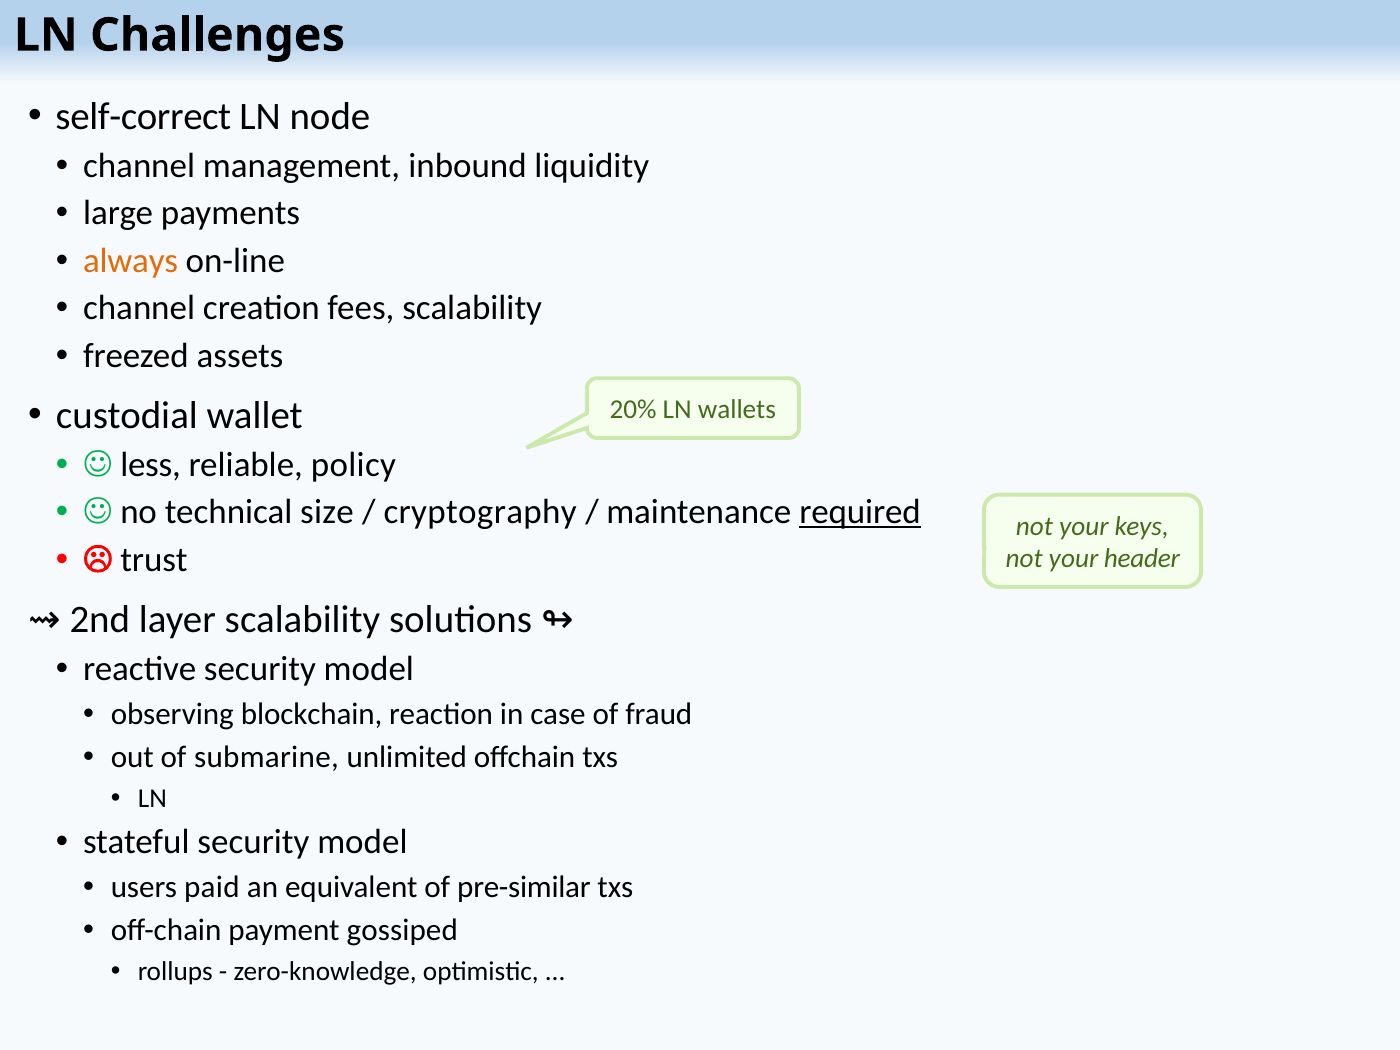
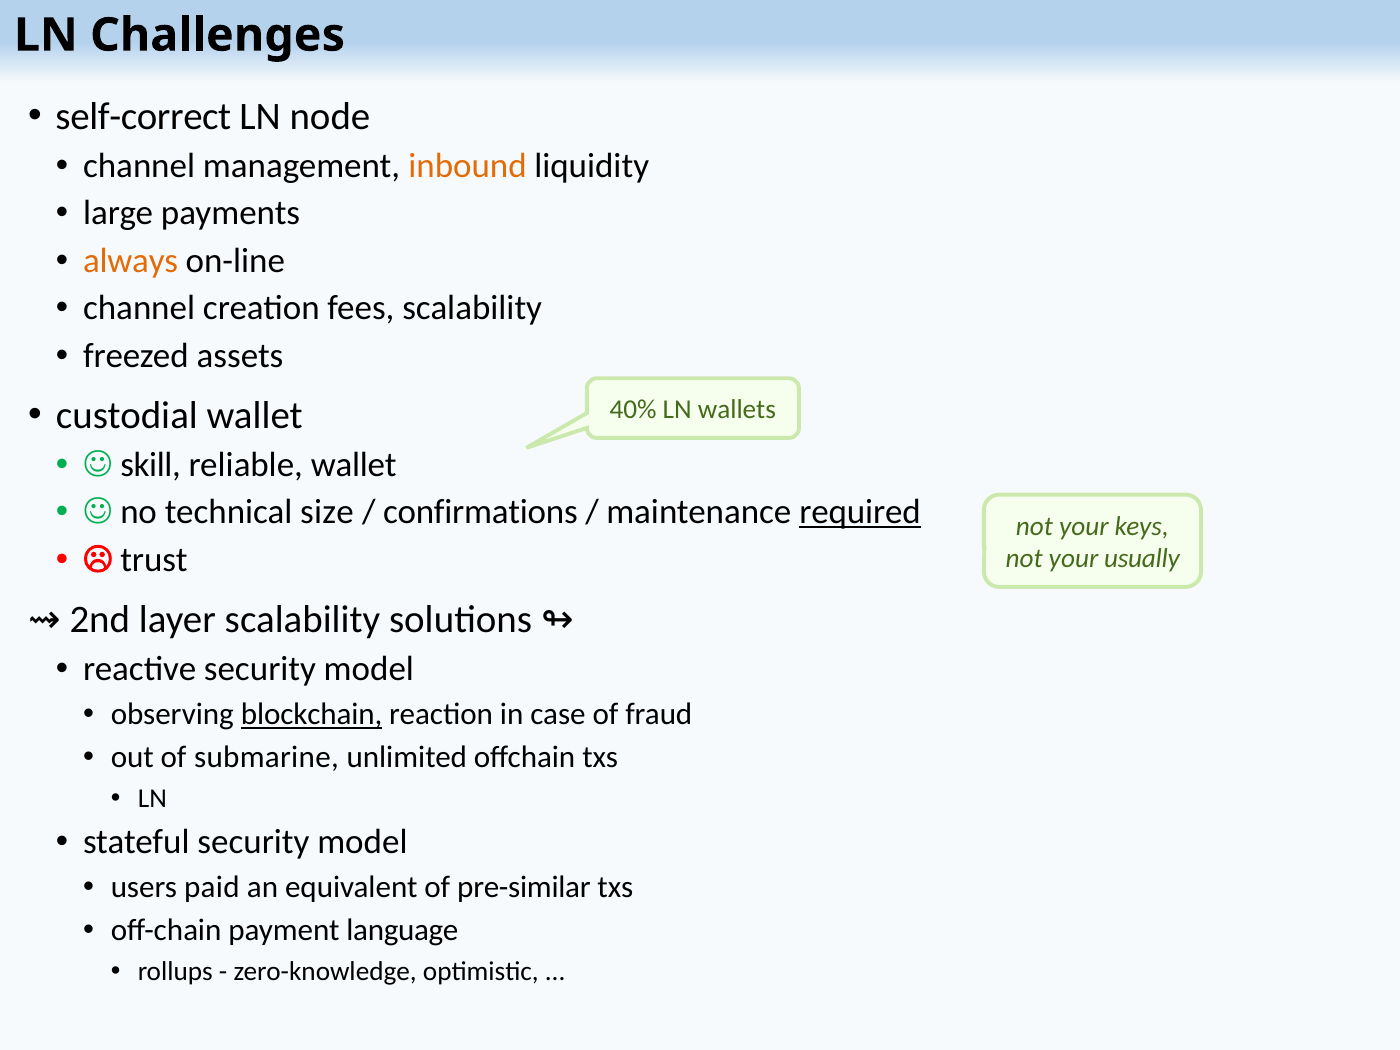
inbound colour: black -> orange
20%: 20% -> 40%
less: less -> skill
reliable policy: policy -> wallet
cryptography: cryptography -> confirmations
header: header -> usually
blockchain underline: none -> present
gossiped: gossiped -> language
